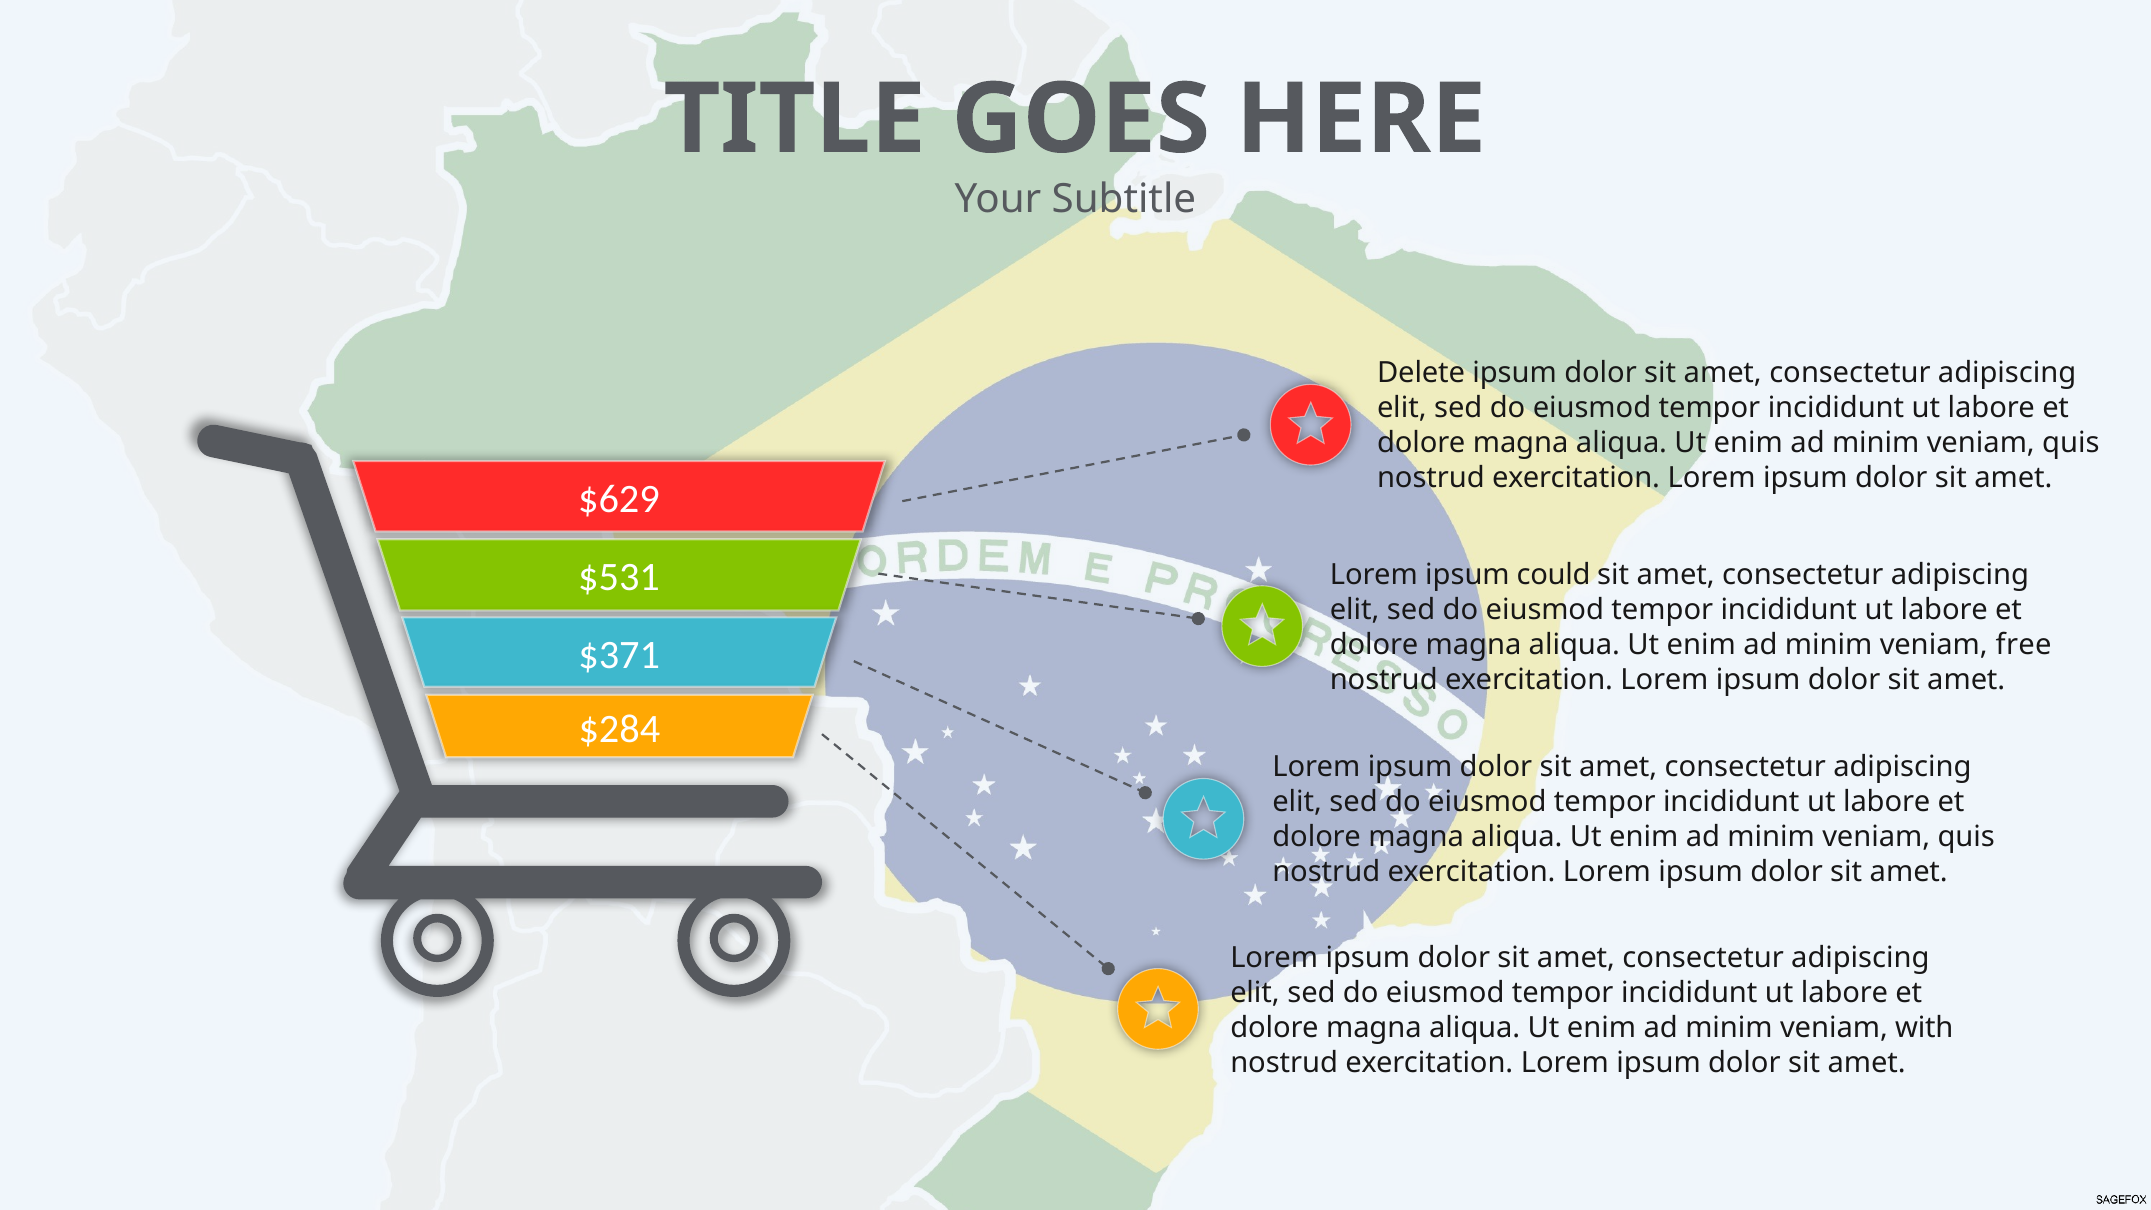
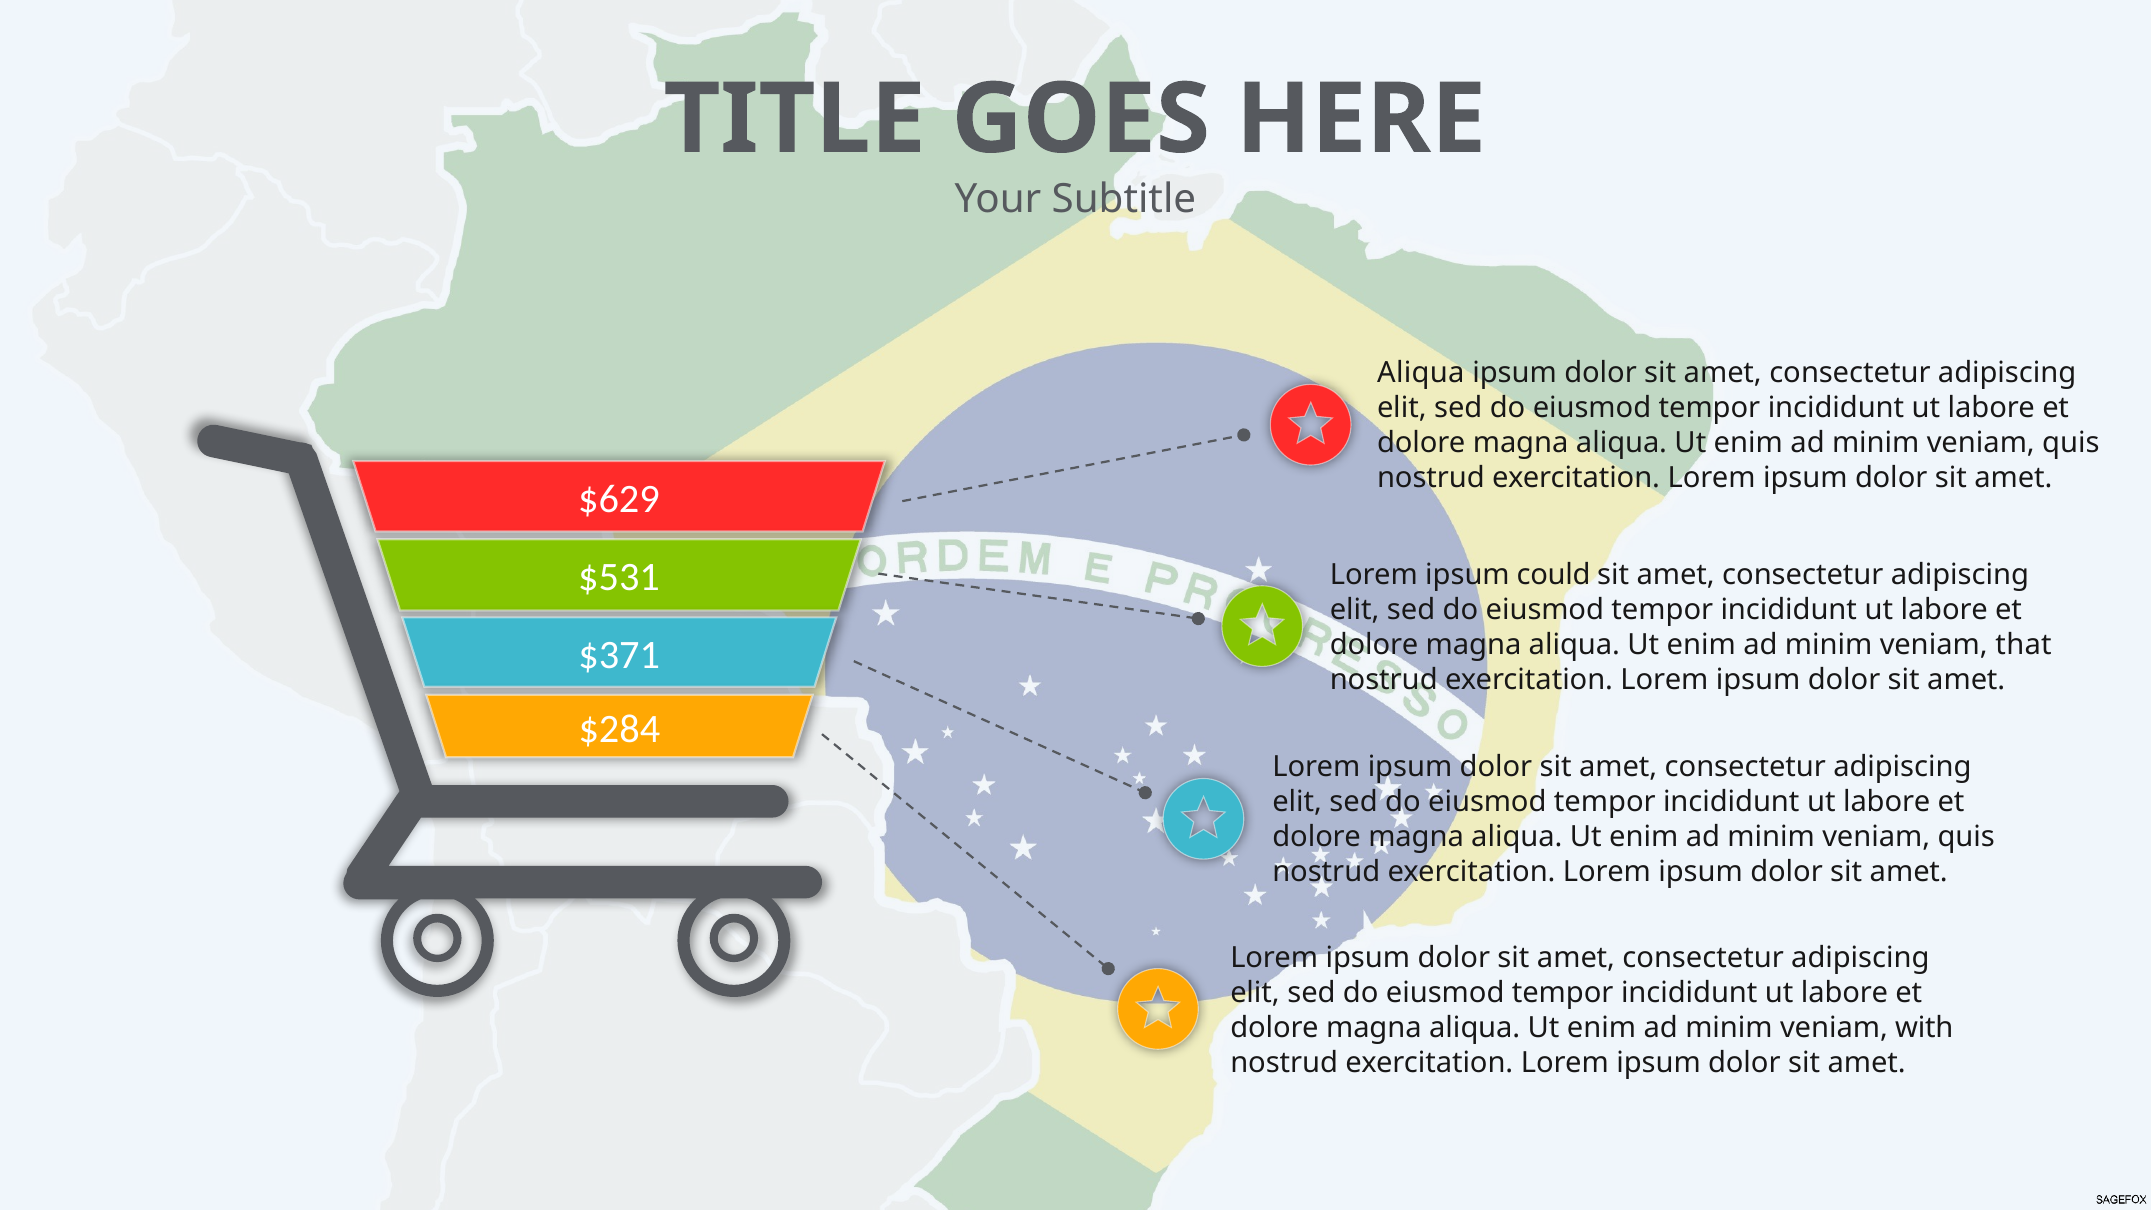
Delete at (1421, 373): Delete -> Aliqua
free: free -> that
